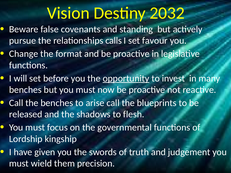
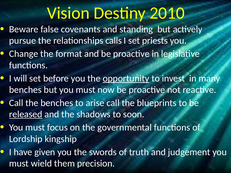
2032: 2032 -> 2010
favour: favour -> priests
released underline: none -> present
flesh: flesh -> soon
